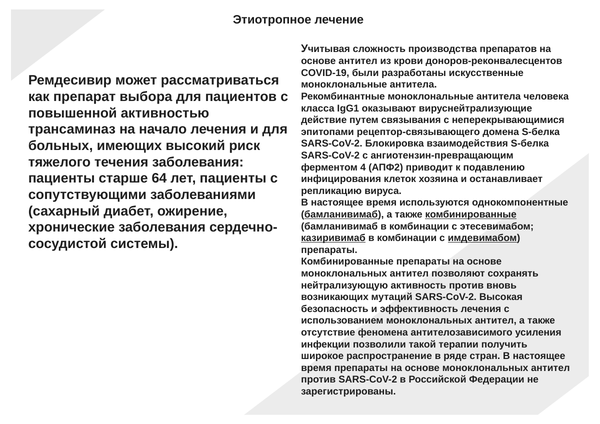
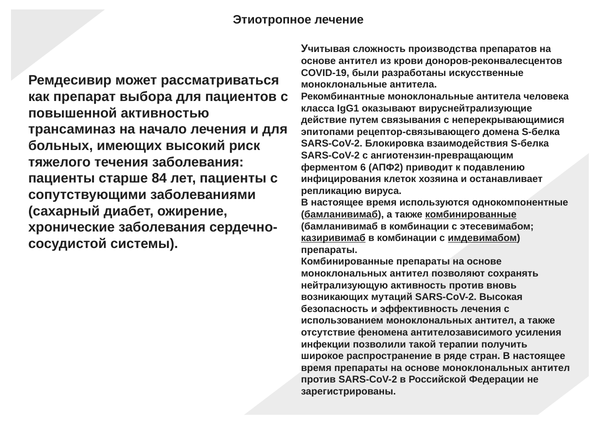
4: 4 -> 6
64: 64 -> 84
